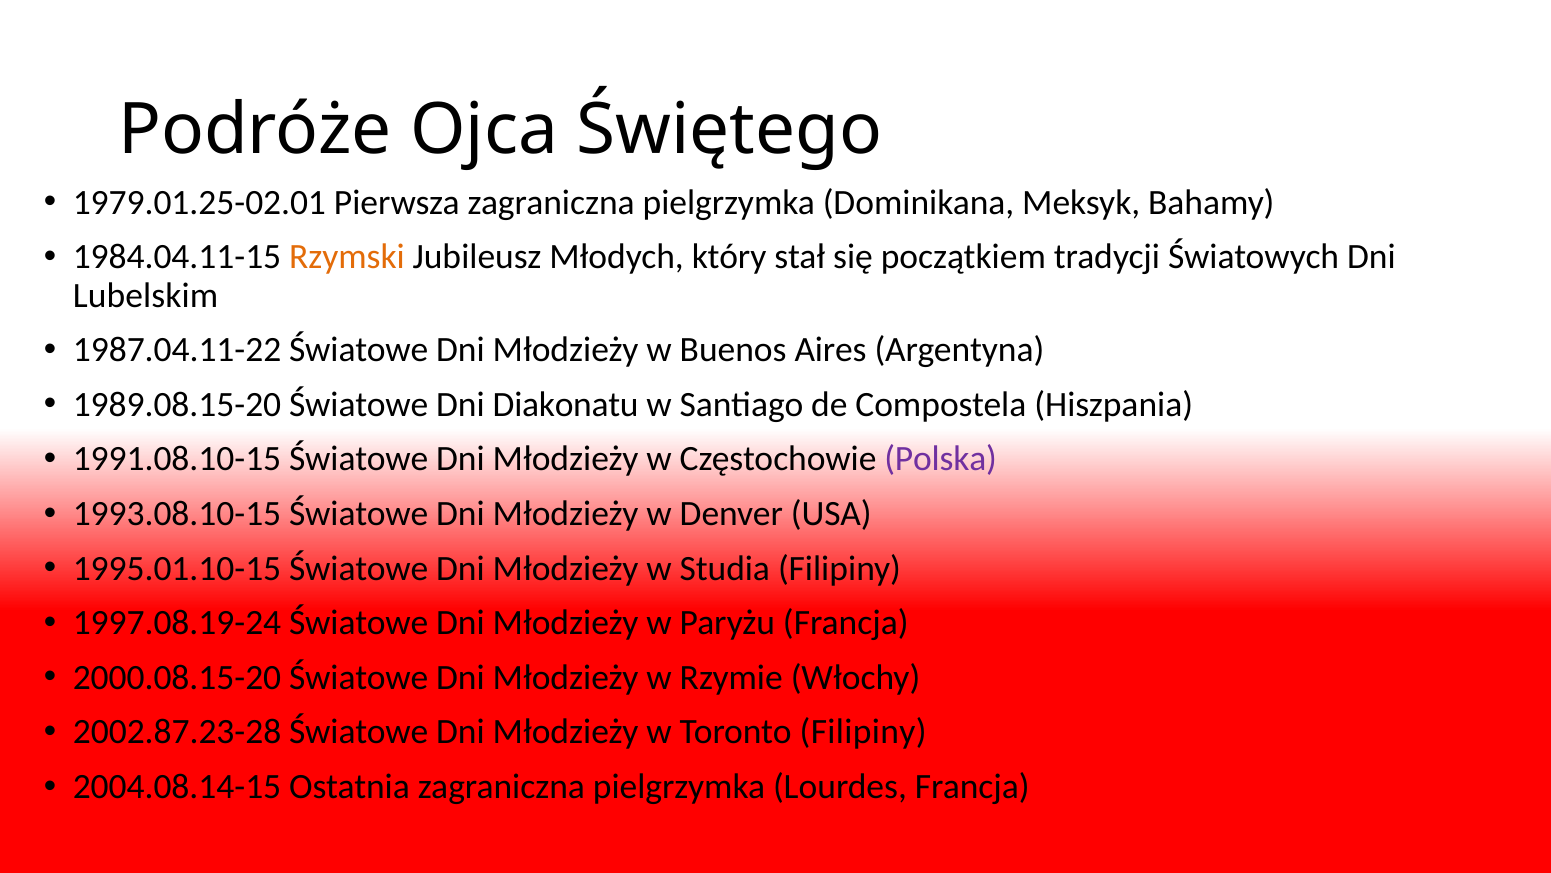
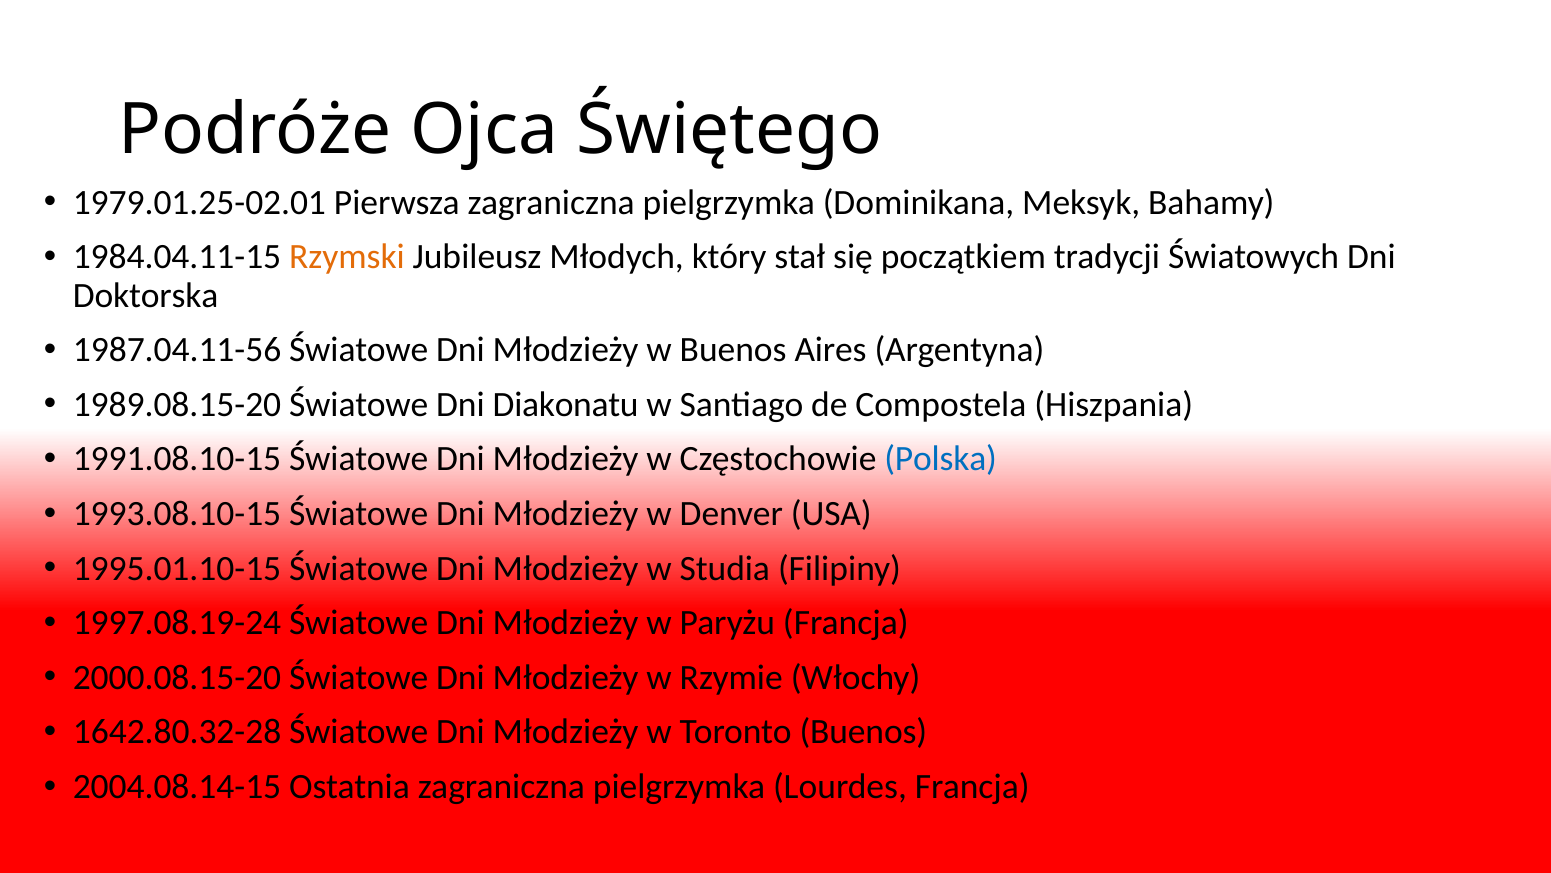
Lubelskim: Lubelskim -> Doktorska
1987.04.11-22: 1987.04.11-22 -> 1987.04.11-56
Polska colour: purple -> blue
2002.87.23-28: 2002.87.23-28 -> 1642.80.32-28
Toronto Filipiny: Filipiny -> Buenos
